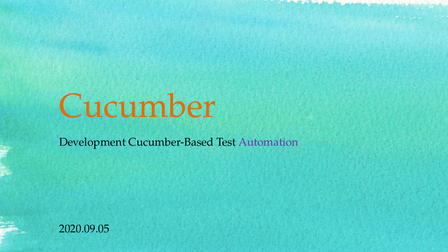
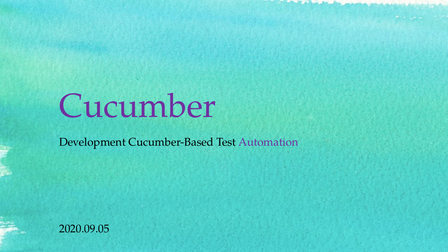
Cucumber colour: orange -> purple
